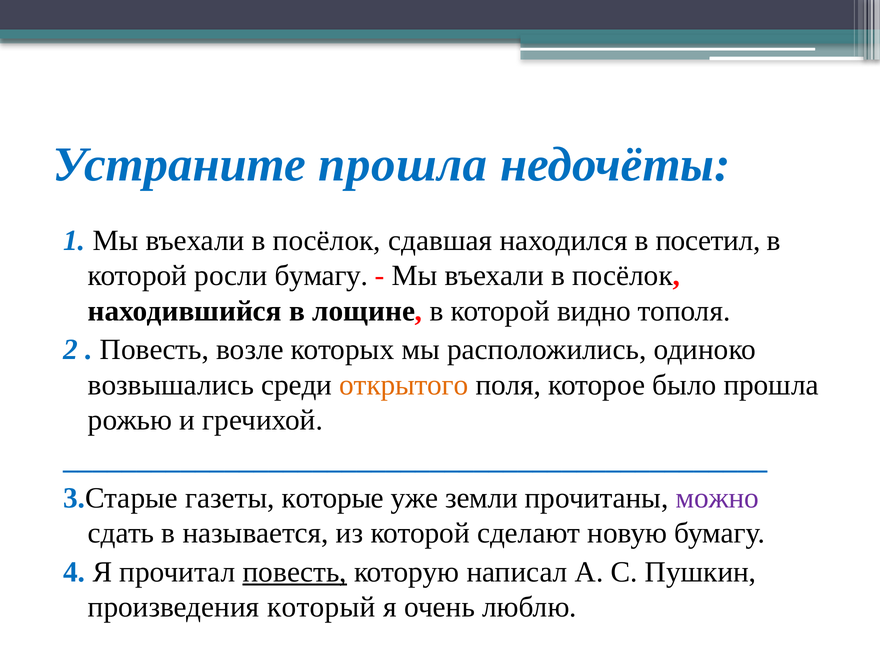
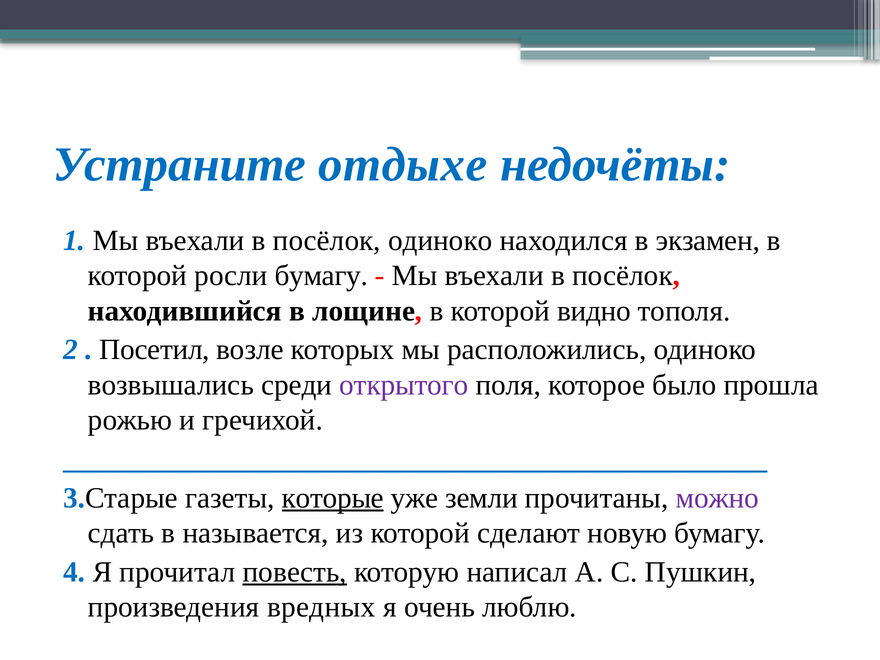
Устраните прошла: прошла -> отдыхе
посёлок сдавшая: сдавшая -> одиноко
посетил: посетил -> экзамен
Повесть at (154, 350): Повесть -> Посетил
открытого colour: orange -> purple
которые underline: none -> present
который: который -> вредных
